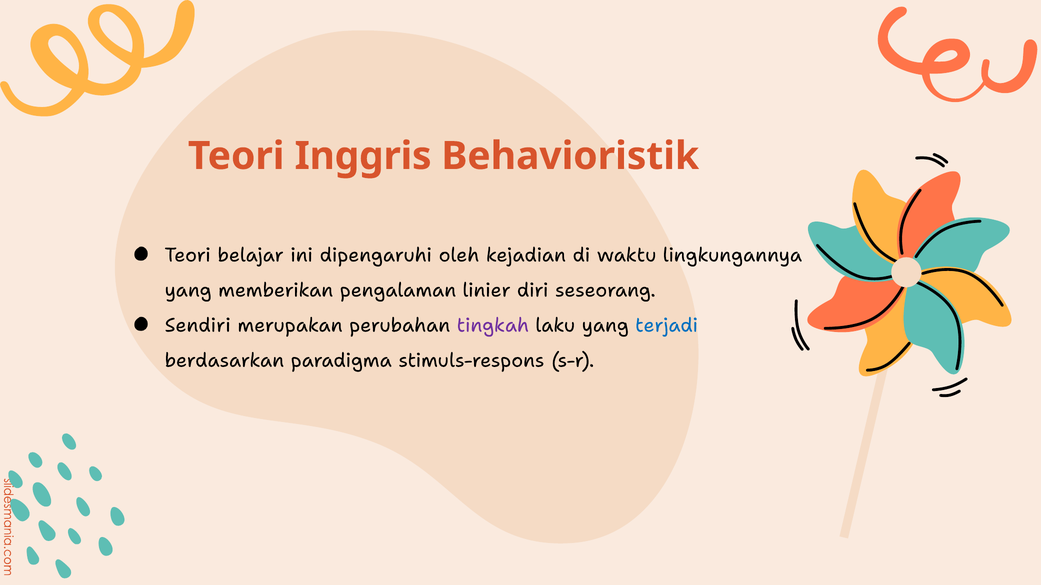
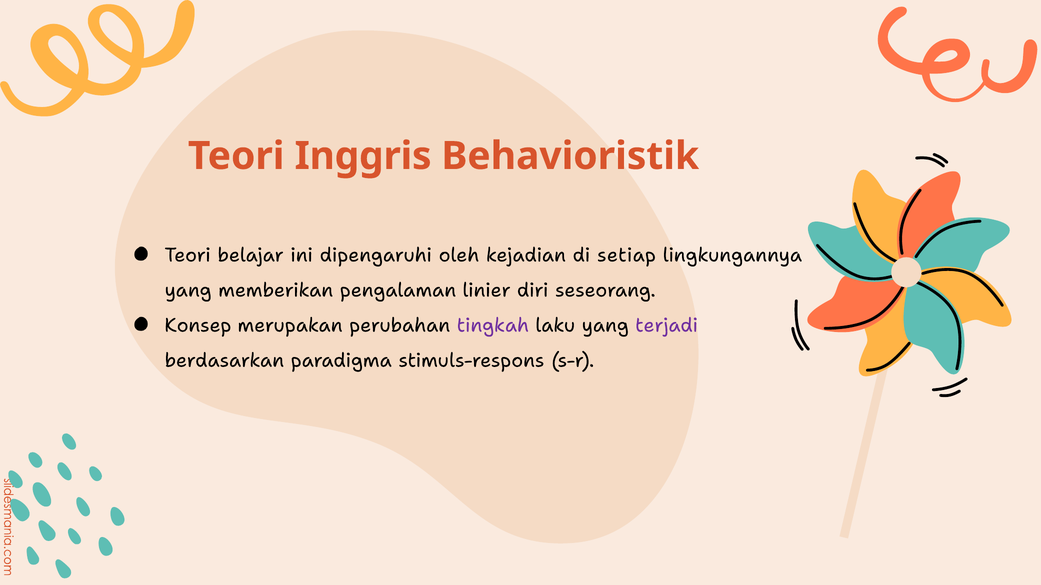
waktu: waktu -> setiap
Sendiri: Sendiri -> Konsep
terjadi colour: blue -> purple
